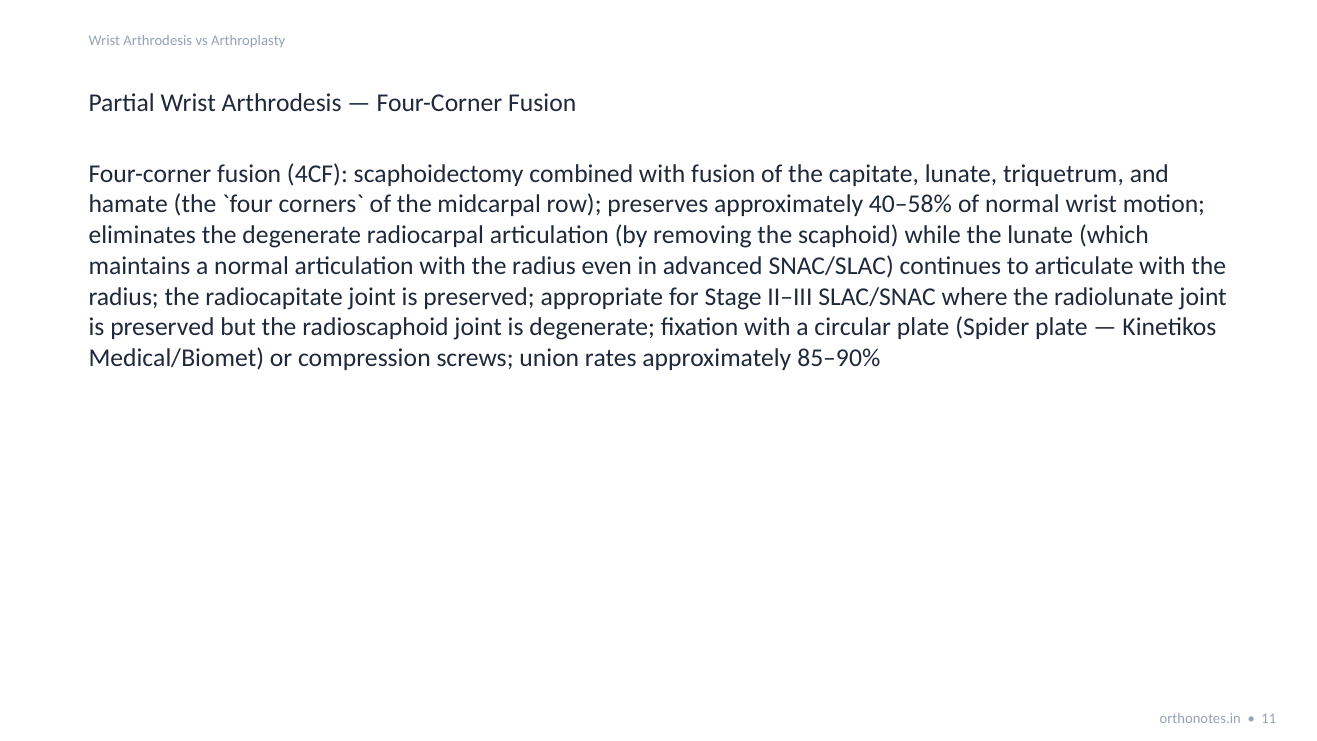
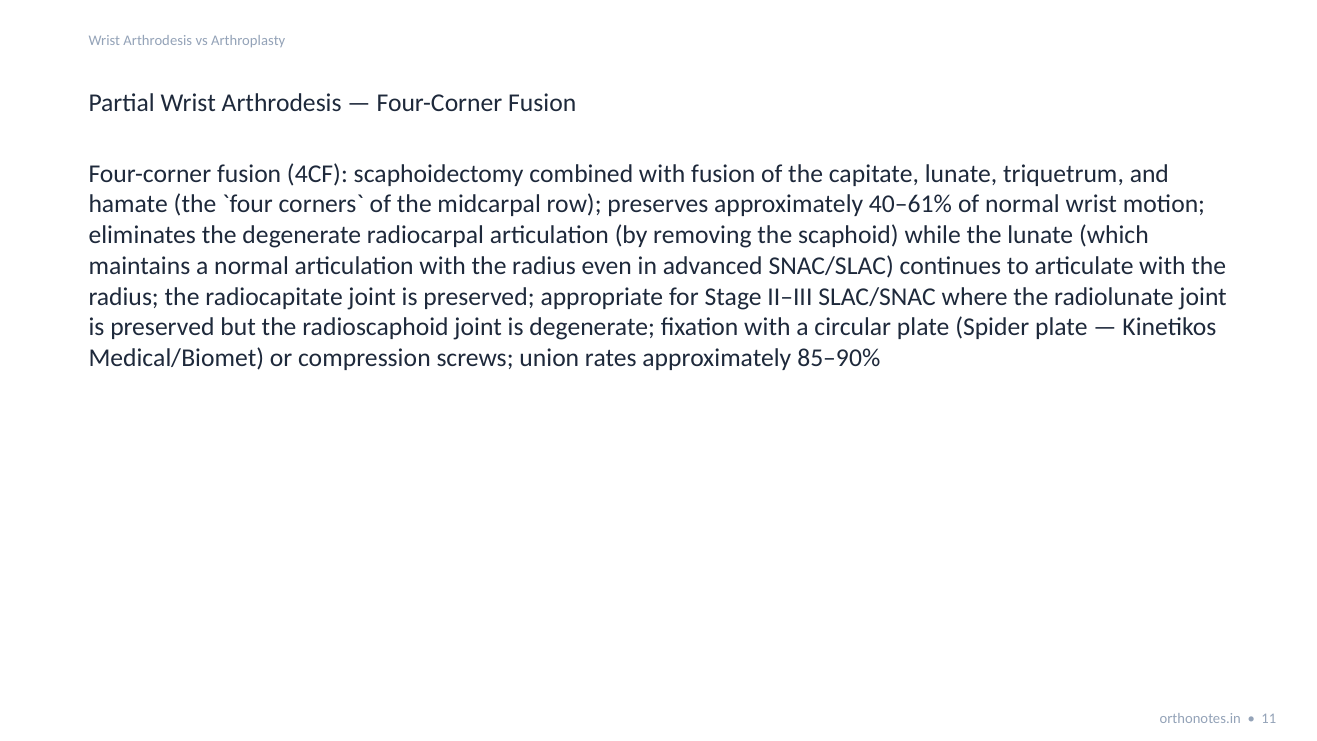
40–58%: 40–58% -> 40–61%
